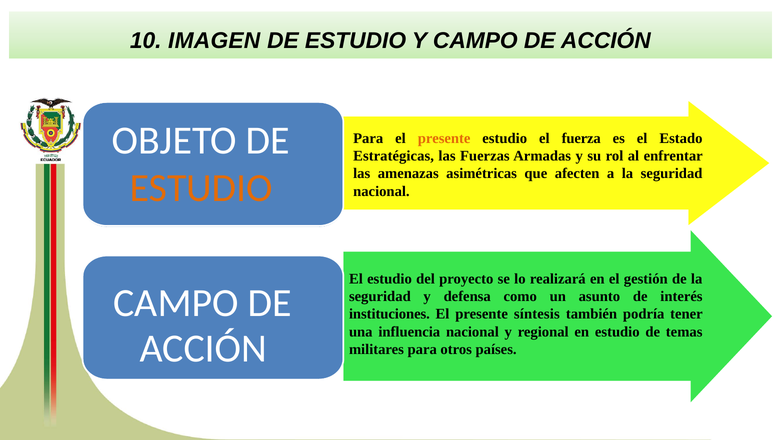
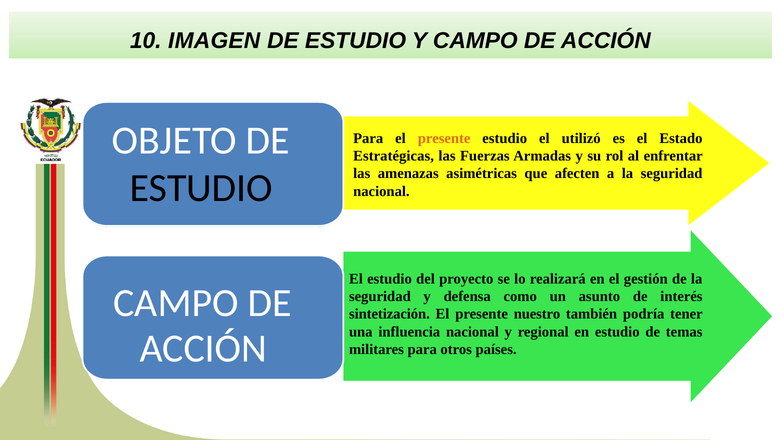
fuerza: fuerza -> utilizó
ESTUDIO at (201, 188) colour: orange -> black
instituciones: instituciones -> sintetización
síntesis: síntesis -> nuestro
